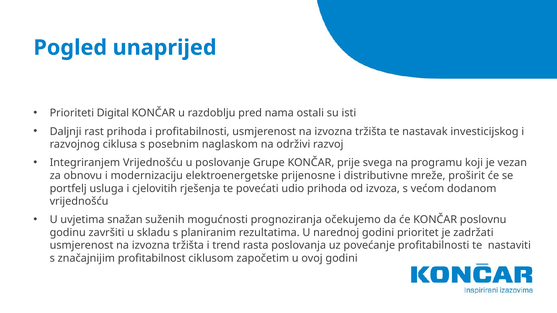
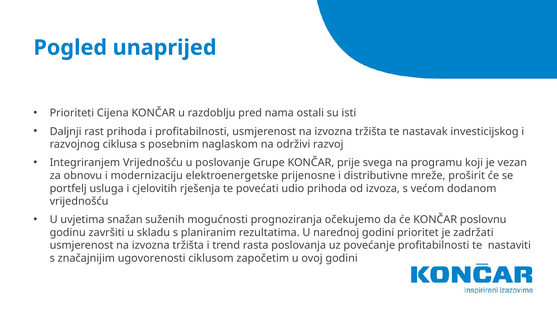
Digital: Digital -> Cijena
profitabilnost: profitabilnost -> ugovorenosti
